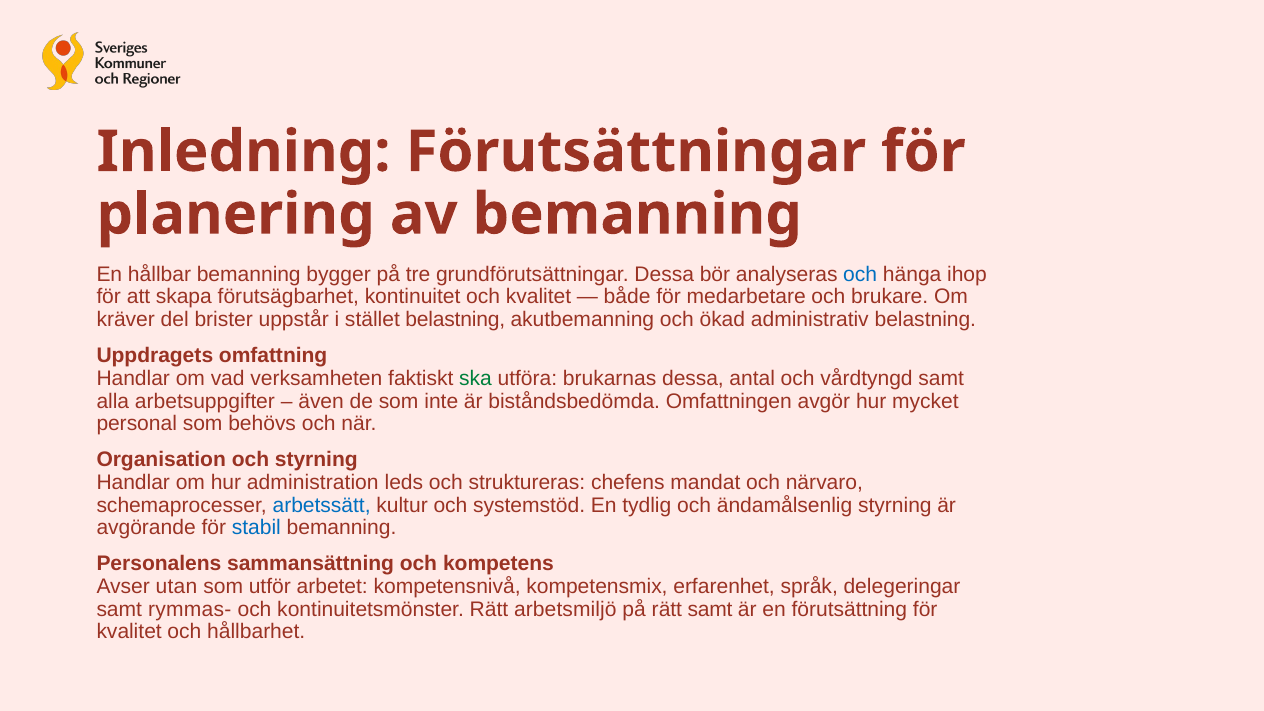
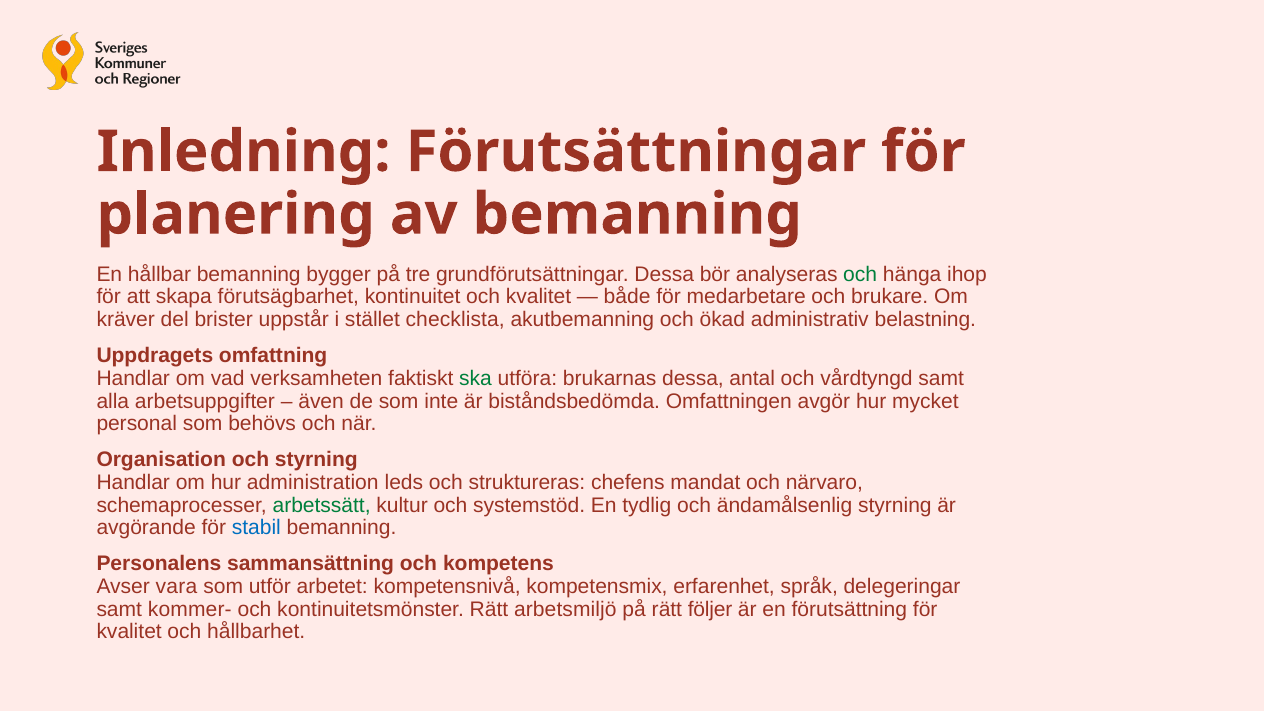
och at (860, 274) colour: blue -> green
stället belastning: belastning -> checklista
arbetssätt colour: blue -> green
utan: utan -> vara
rymmas-: rymmas- -> kommer-
rätt samt: samt -> följer
